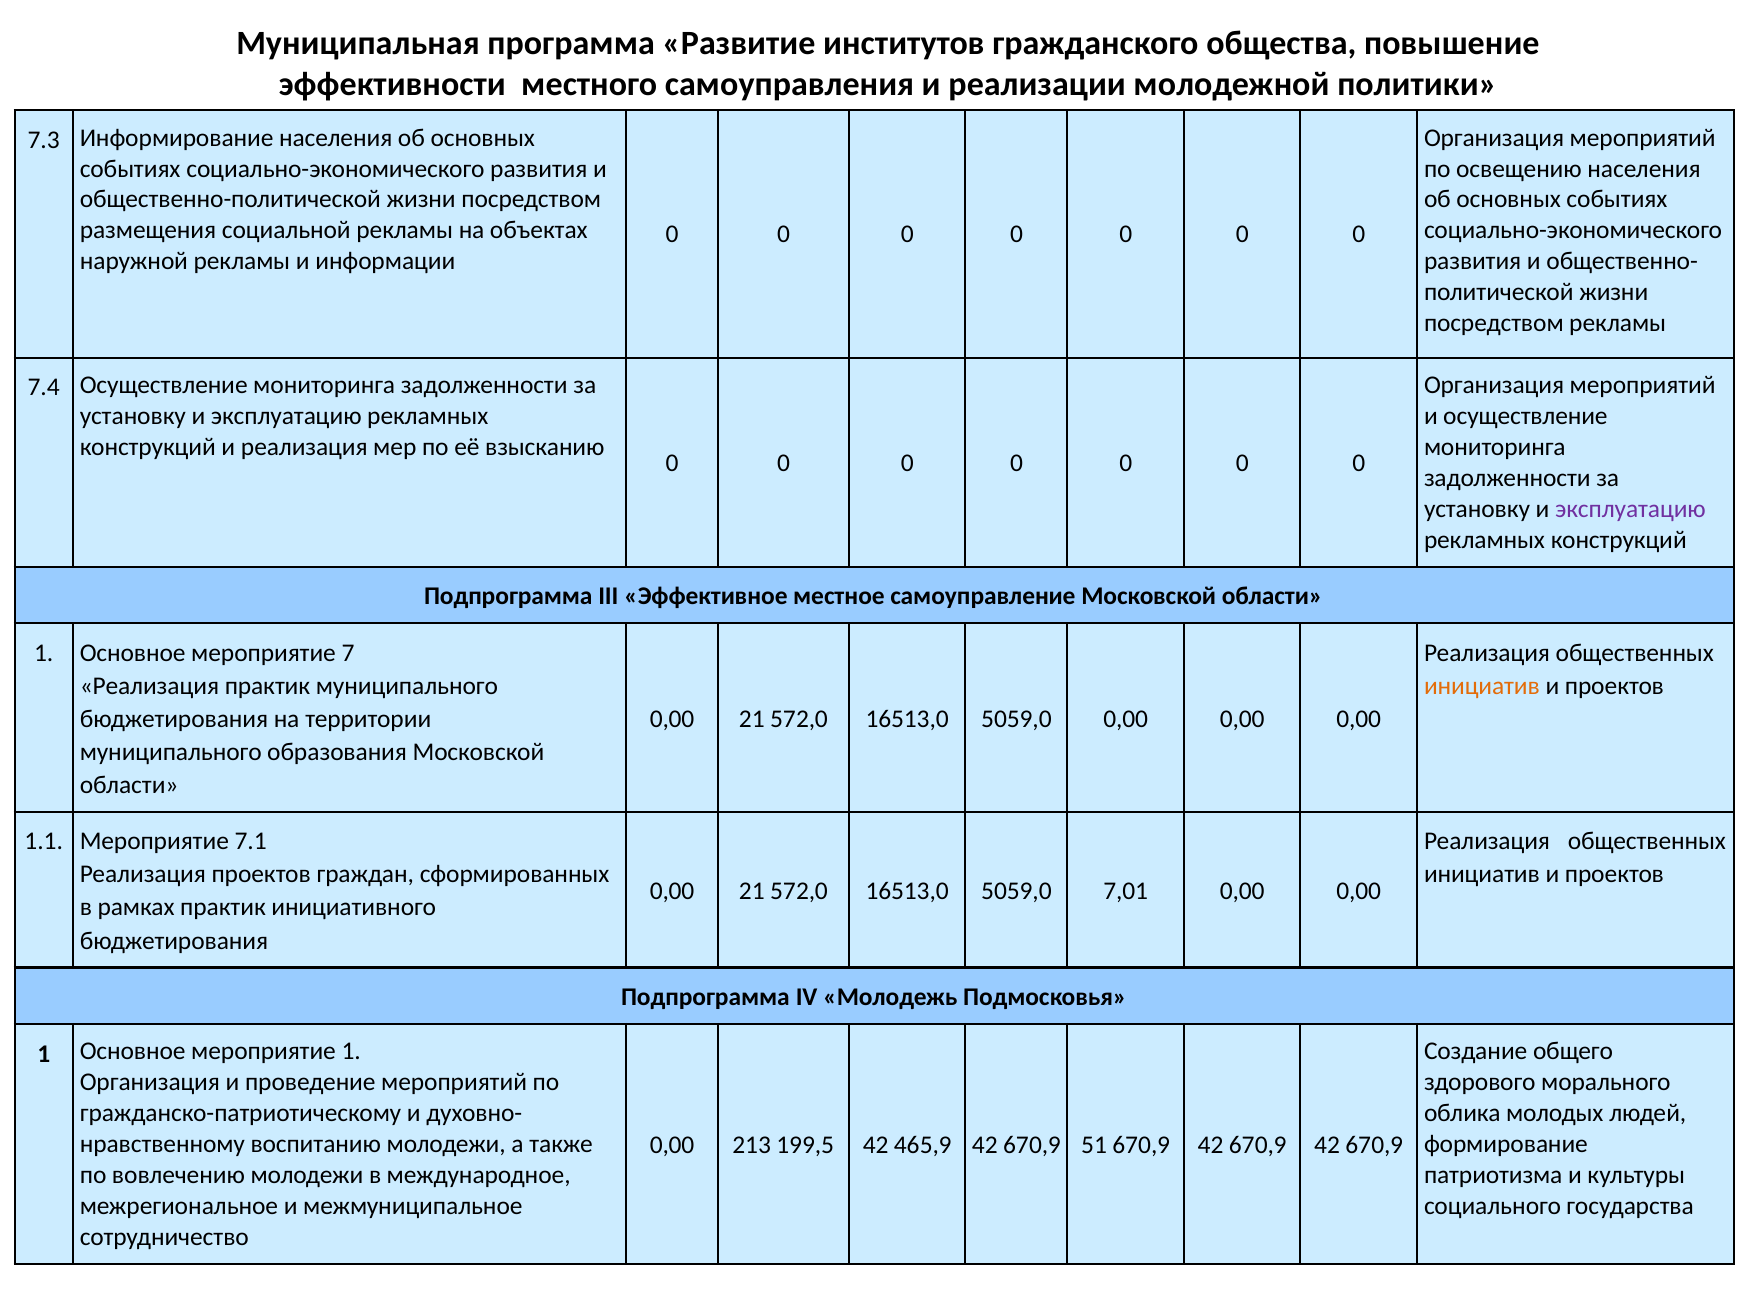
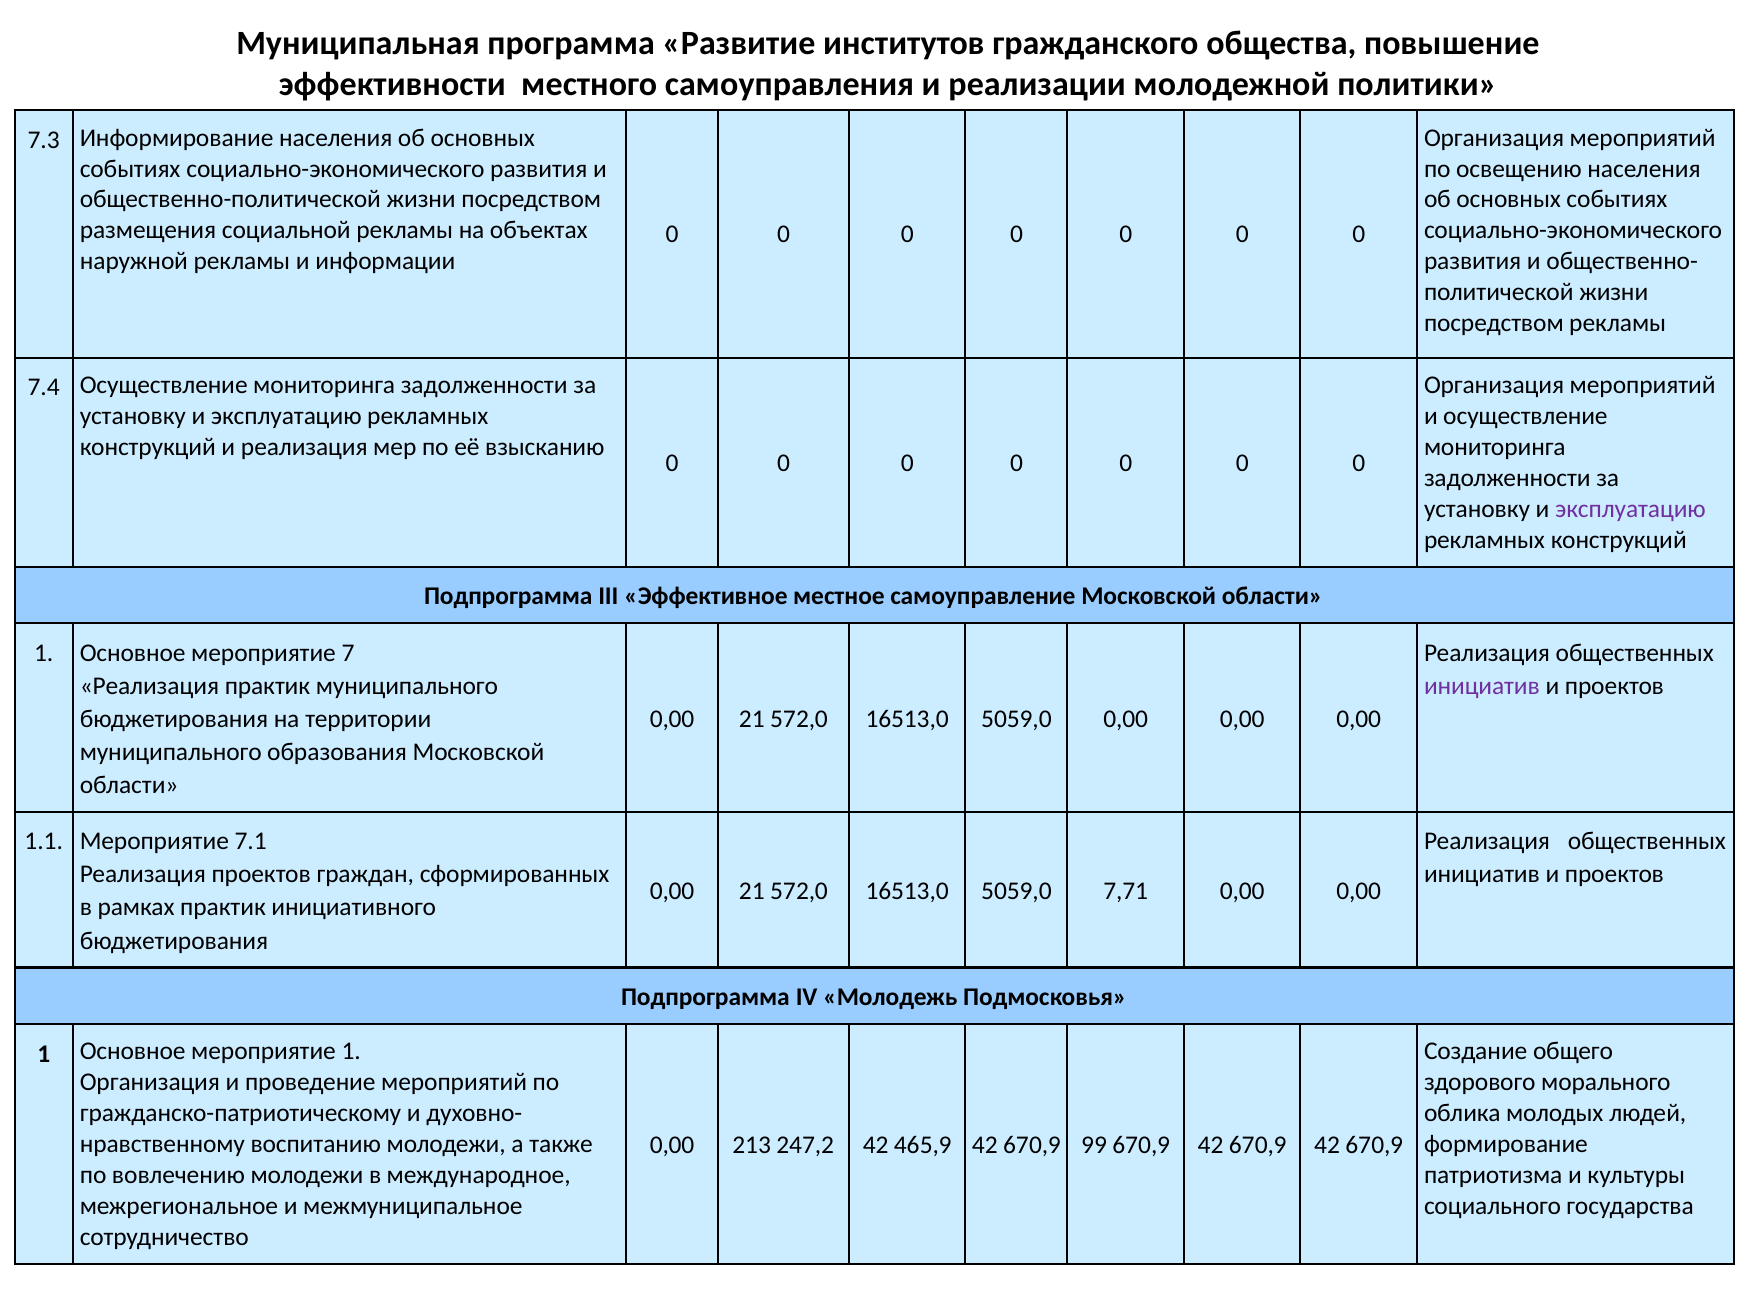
инициатив at (1482, 686) colour: orange -> purple
7,01: 7,01 -> 7,71
199,5: 199,5 -> 247,2
51: 51 -> 99
